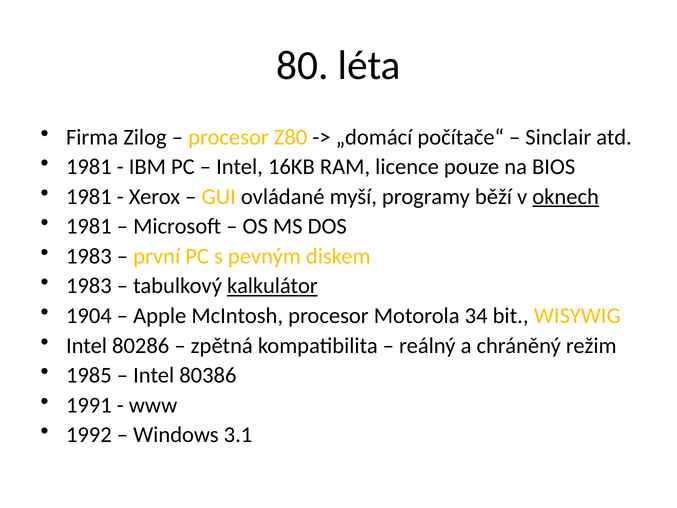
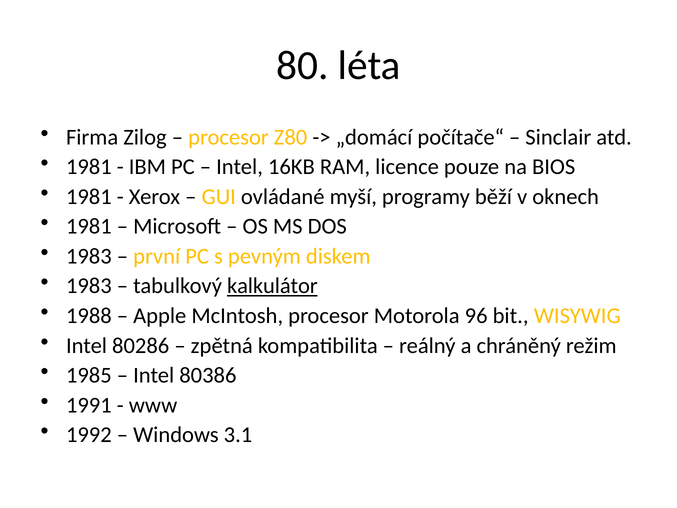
oknech underline: present -> none
1904: 1904 -> 1988
34: 34 -> 96
